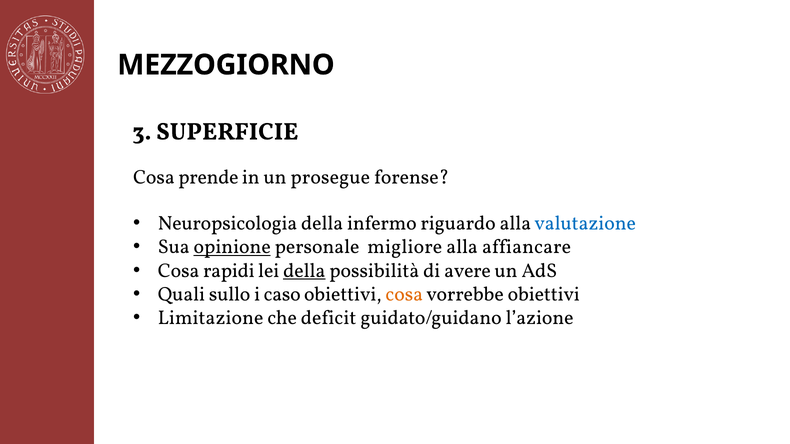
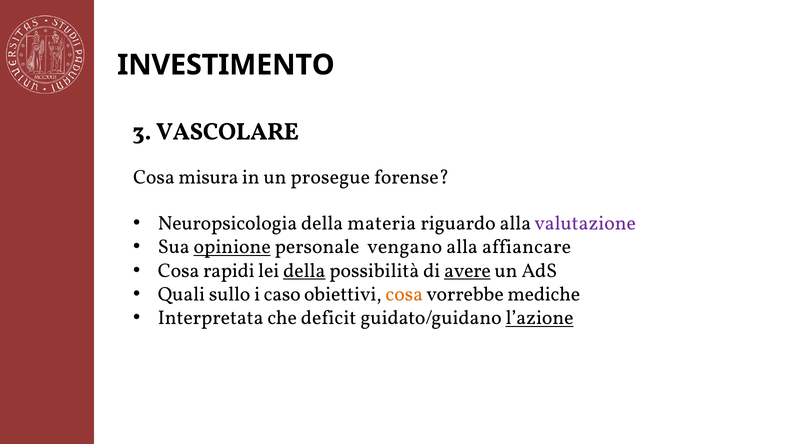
MEZZOGIORNO: MEZZOGIORNO -> INVESTIMENTO
SUPERFICIE: SUPERFICIE -> VASCOLARE
prende: prende -> misura
infermo: infermo -> materia
valutazione colour: blue -> purple
migliore: migliore -> vengano
avere underline: none -> present
vorrebbe obiettivi: obiettivi -> mediche
Limitazione: Limitazione -> Interpretata
l’azione underline: none -> present
